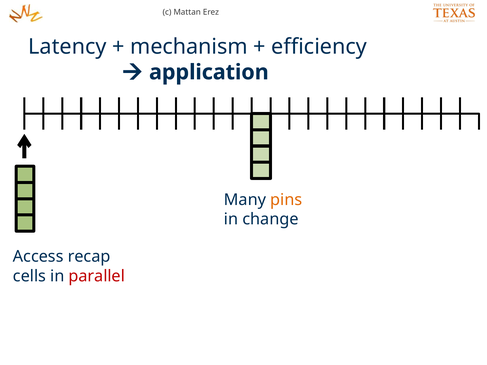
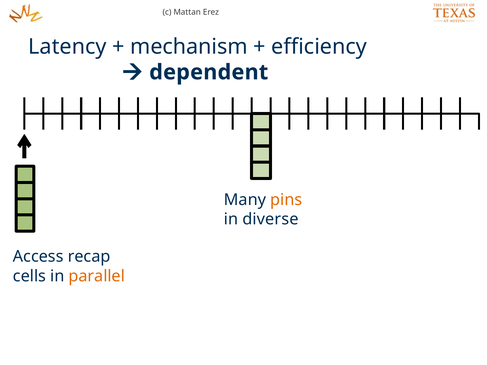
application: application -> dependent
change: change -> diverse
parallel colour: red -> orange
